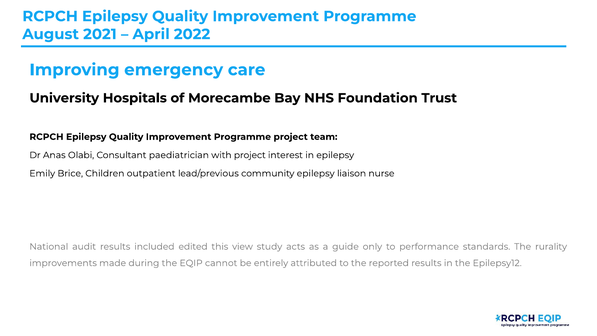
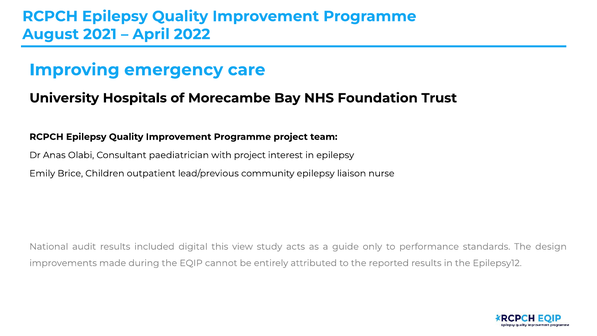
edited: edited -> digital
rurality: rurality -> design
